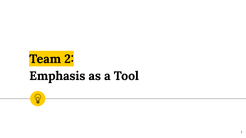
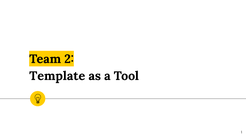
Emphasis: Emphasis -> Template
